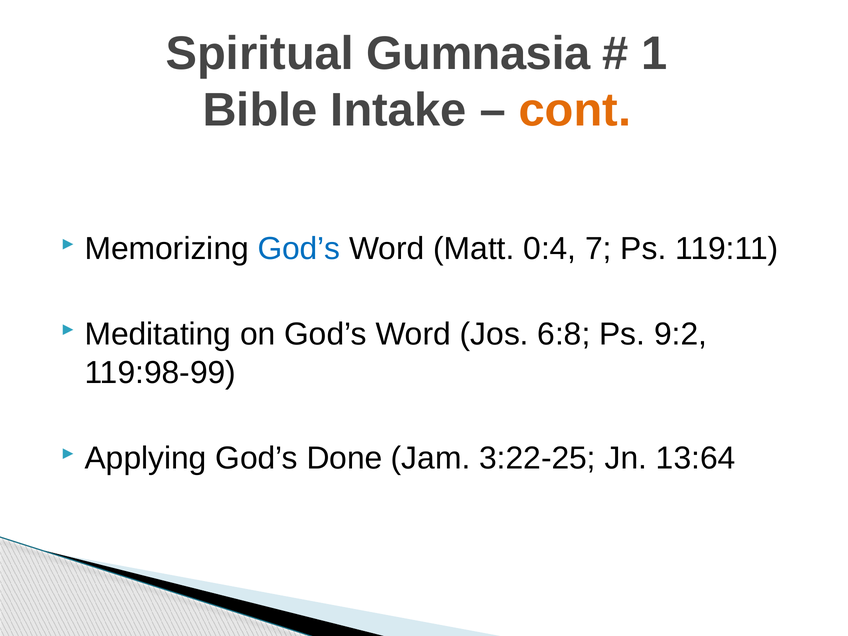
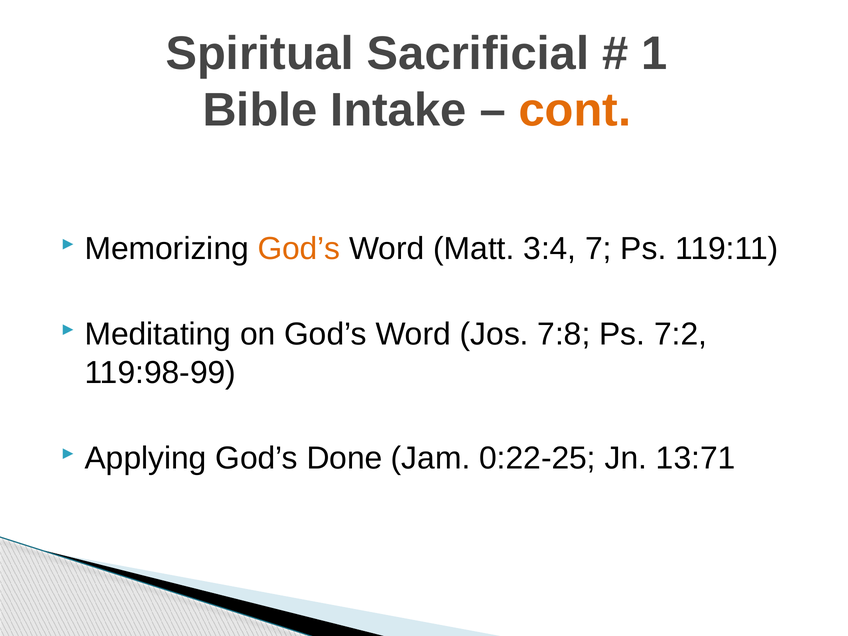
Gumnasia: Gumnasia -> Sacrificial
God’s at (299, 249) colour: blue -> orange
0:4: 0:4 -> 3:4
6:8: 6:8 -> 7:8
9:2: 9:2 -> 7:2
3:22-25: 3:22-25 -> 0:22-25
13:64: 13:64 -> 13:71
